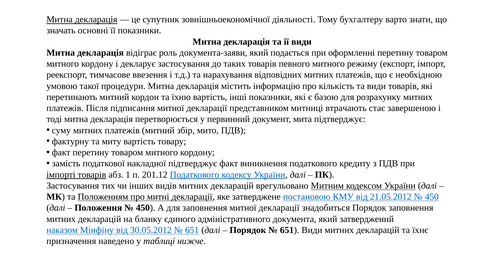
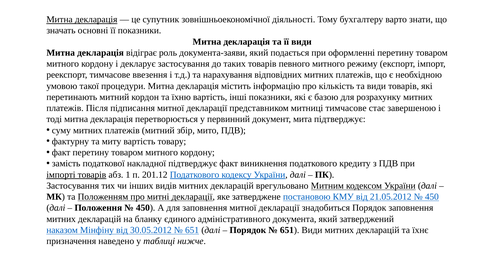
митниці втрачають: втрачають -> тимчасове
